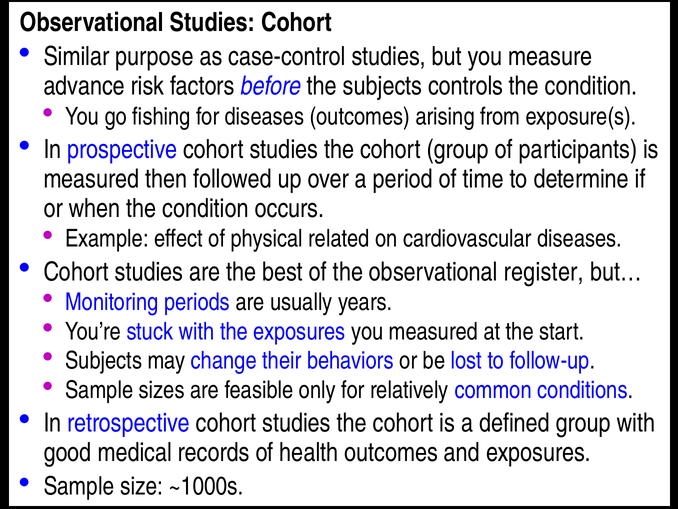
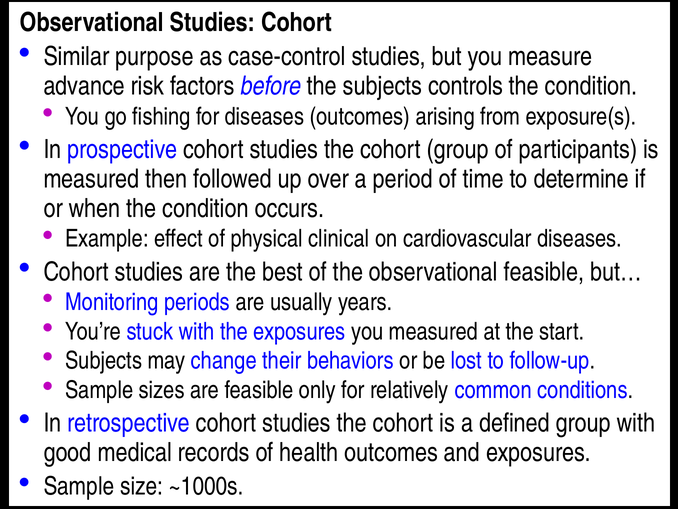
related: related -> clinical
observational register: register -> feasible
